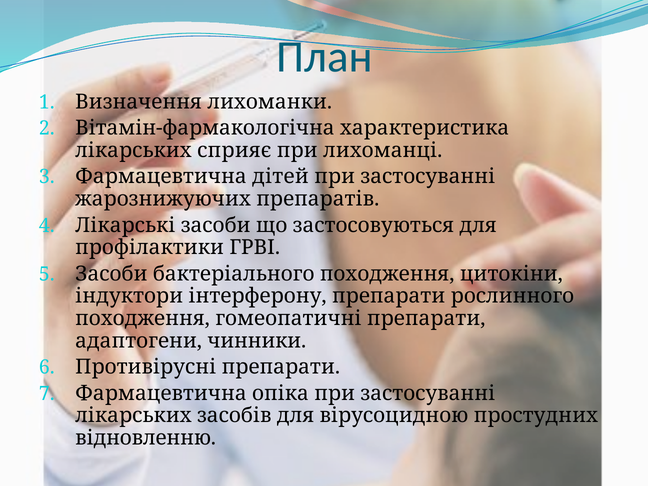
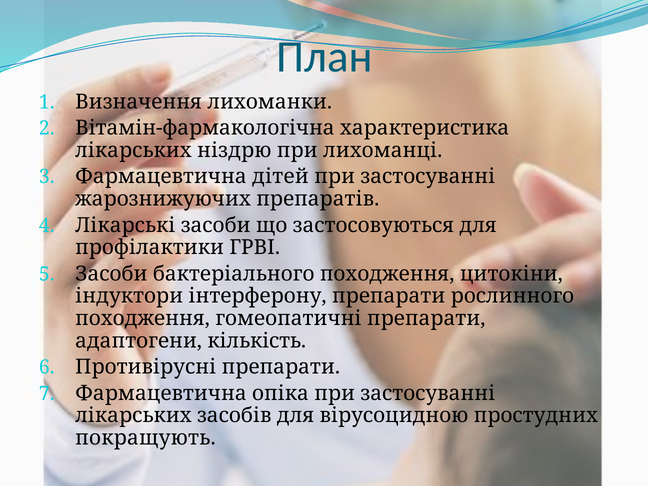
сприяє: сприяє -> ніздрю
чинники: чинники -> кількість
відновленню: відновленню -> покращують
